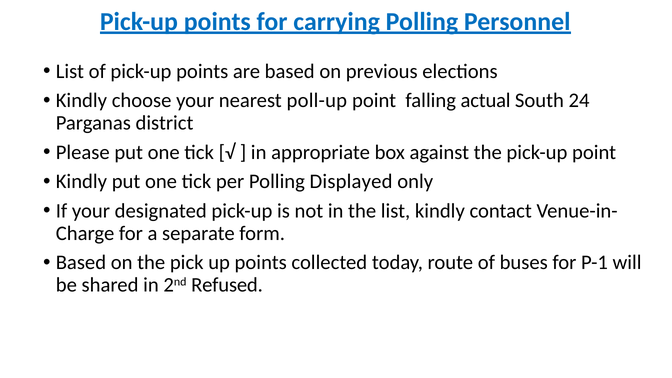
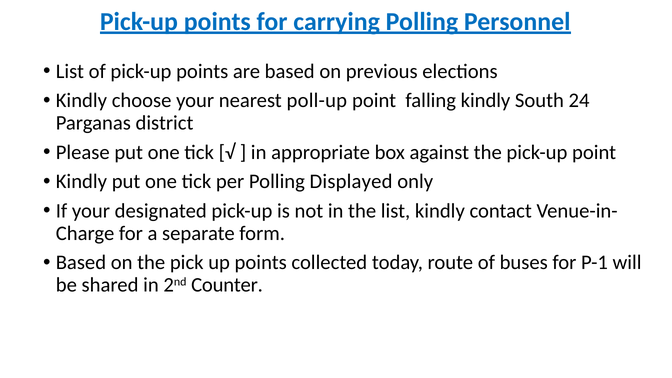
falling actual: actual -> kindly
Refused: Refused -> Counter
